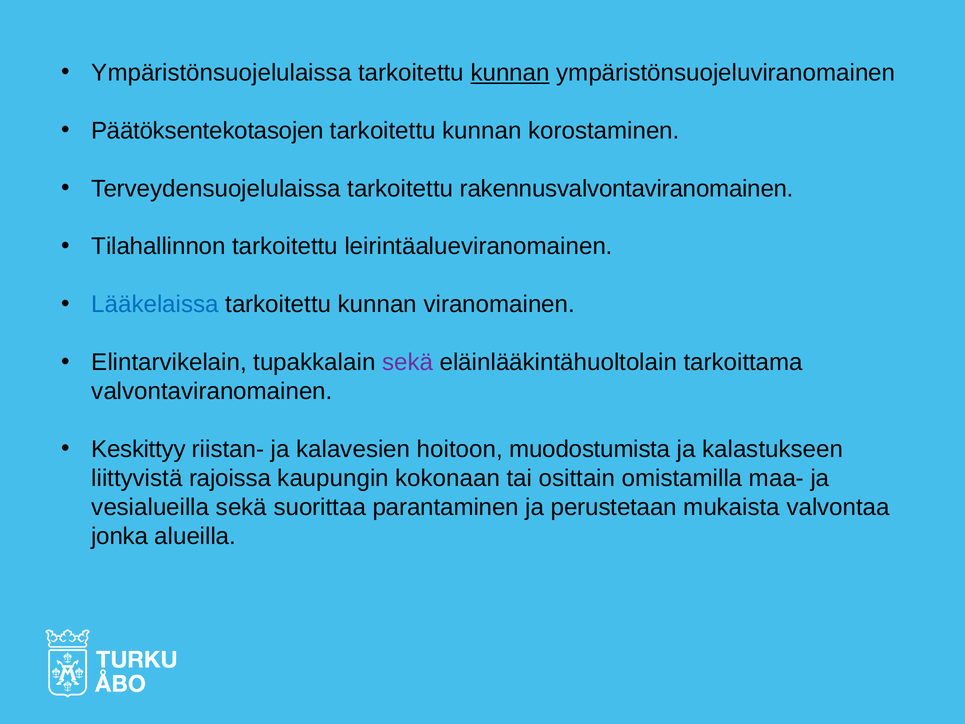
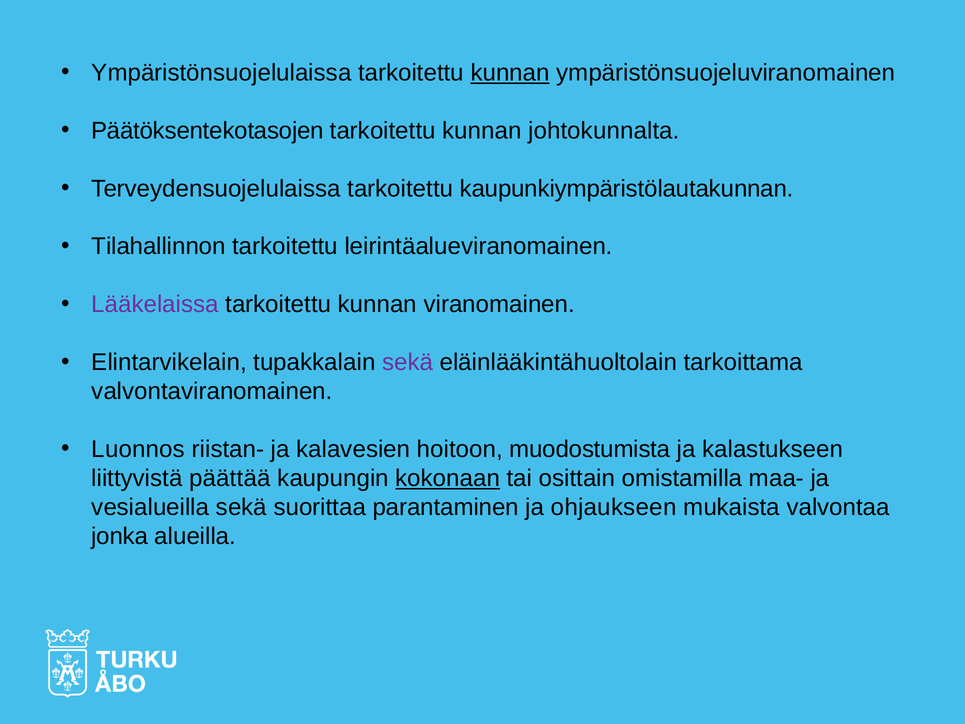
korostaminen: korostaminen -> johtokunnalta
rakennusvalvontaviranomainen: rakennusvalvontaviranomainen -> kaupunkiympäristölautakunnan
Lääkelaissa colour: blue -> purple
Keskittyy: Keskittyy -> Luonnos
rajoissa: rajoissa -> päättää
kokonaan underline: none -> present
perustetaan: perustetaan -> ohjaukseen
